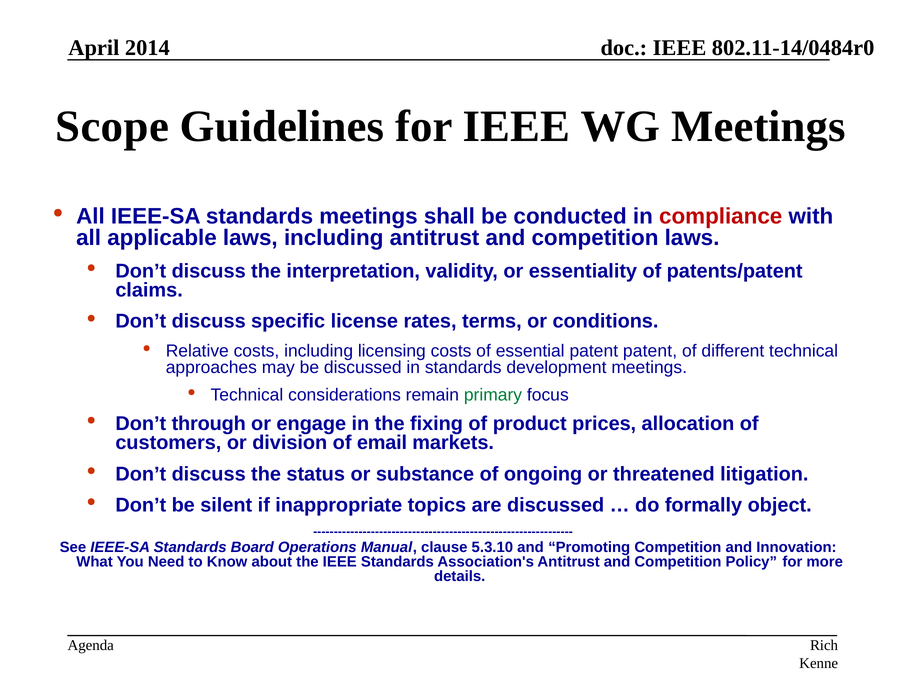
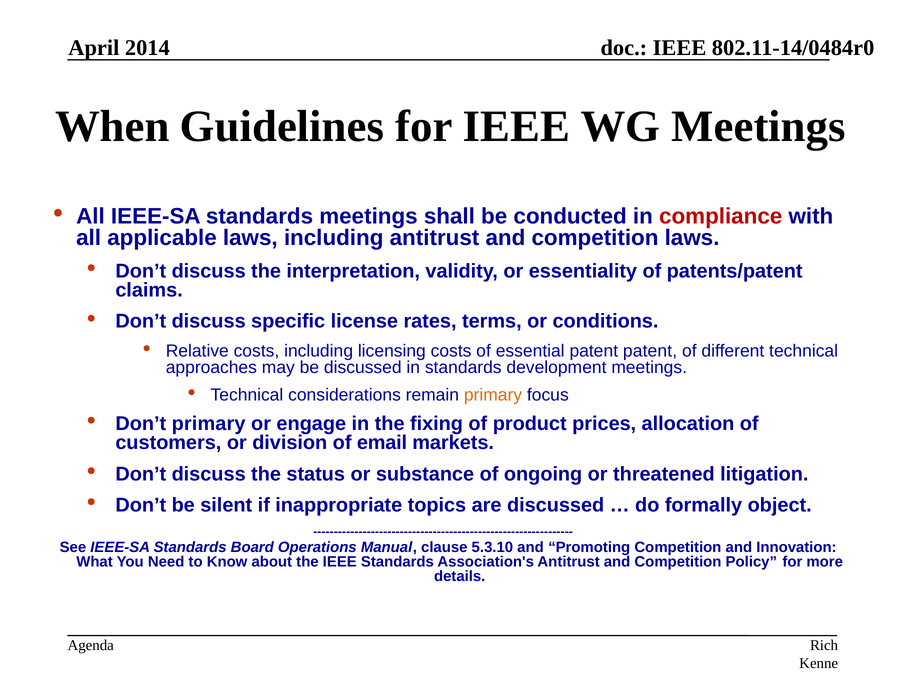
Scope: Scope -> When
primary at (493, 395) colour: green -> orange
Don’t through: through -> primary
